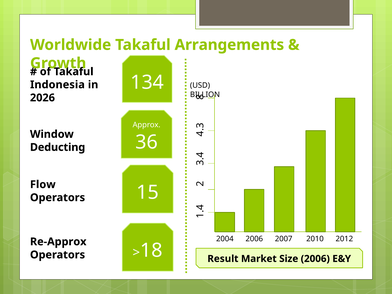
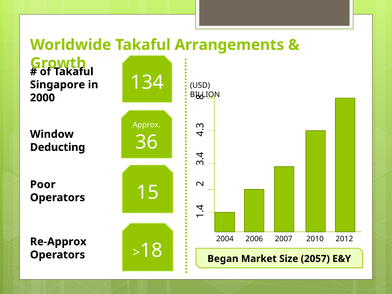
Indonesia: Indonesia -> Singapore
2026: 2026 -> 2000
Flow: Flow -> Poor
Result: Result -> Began
Size 2006: 2006 -> 2057
